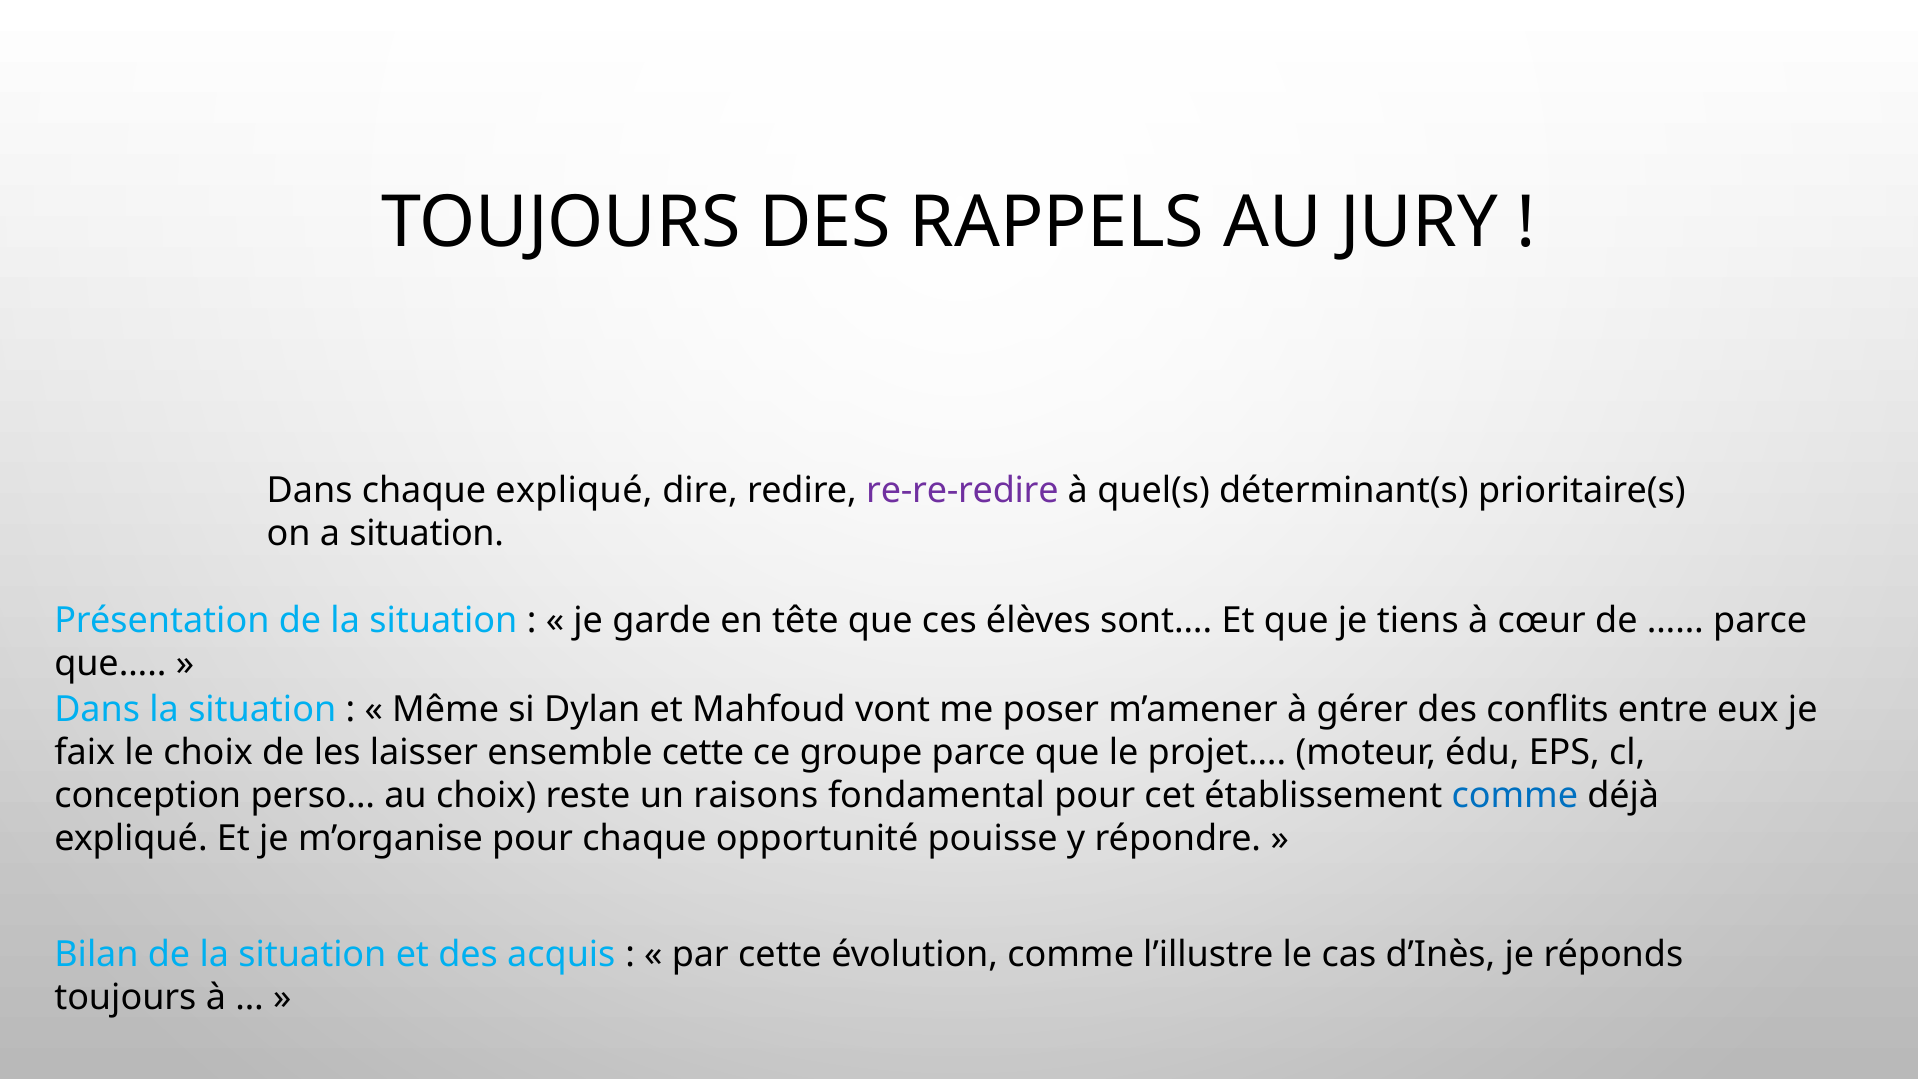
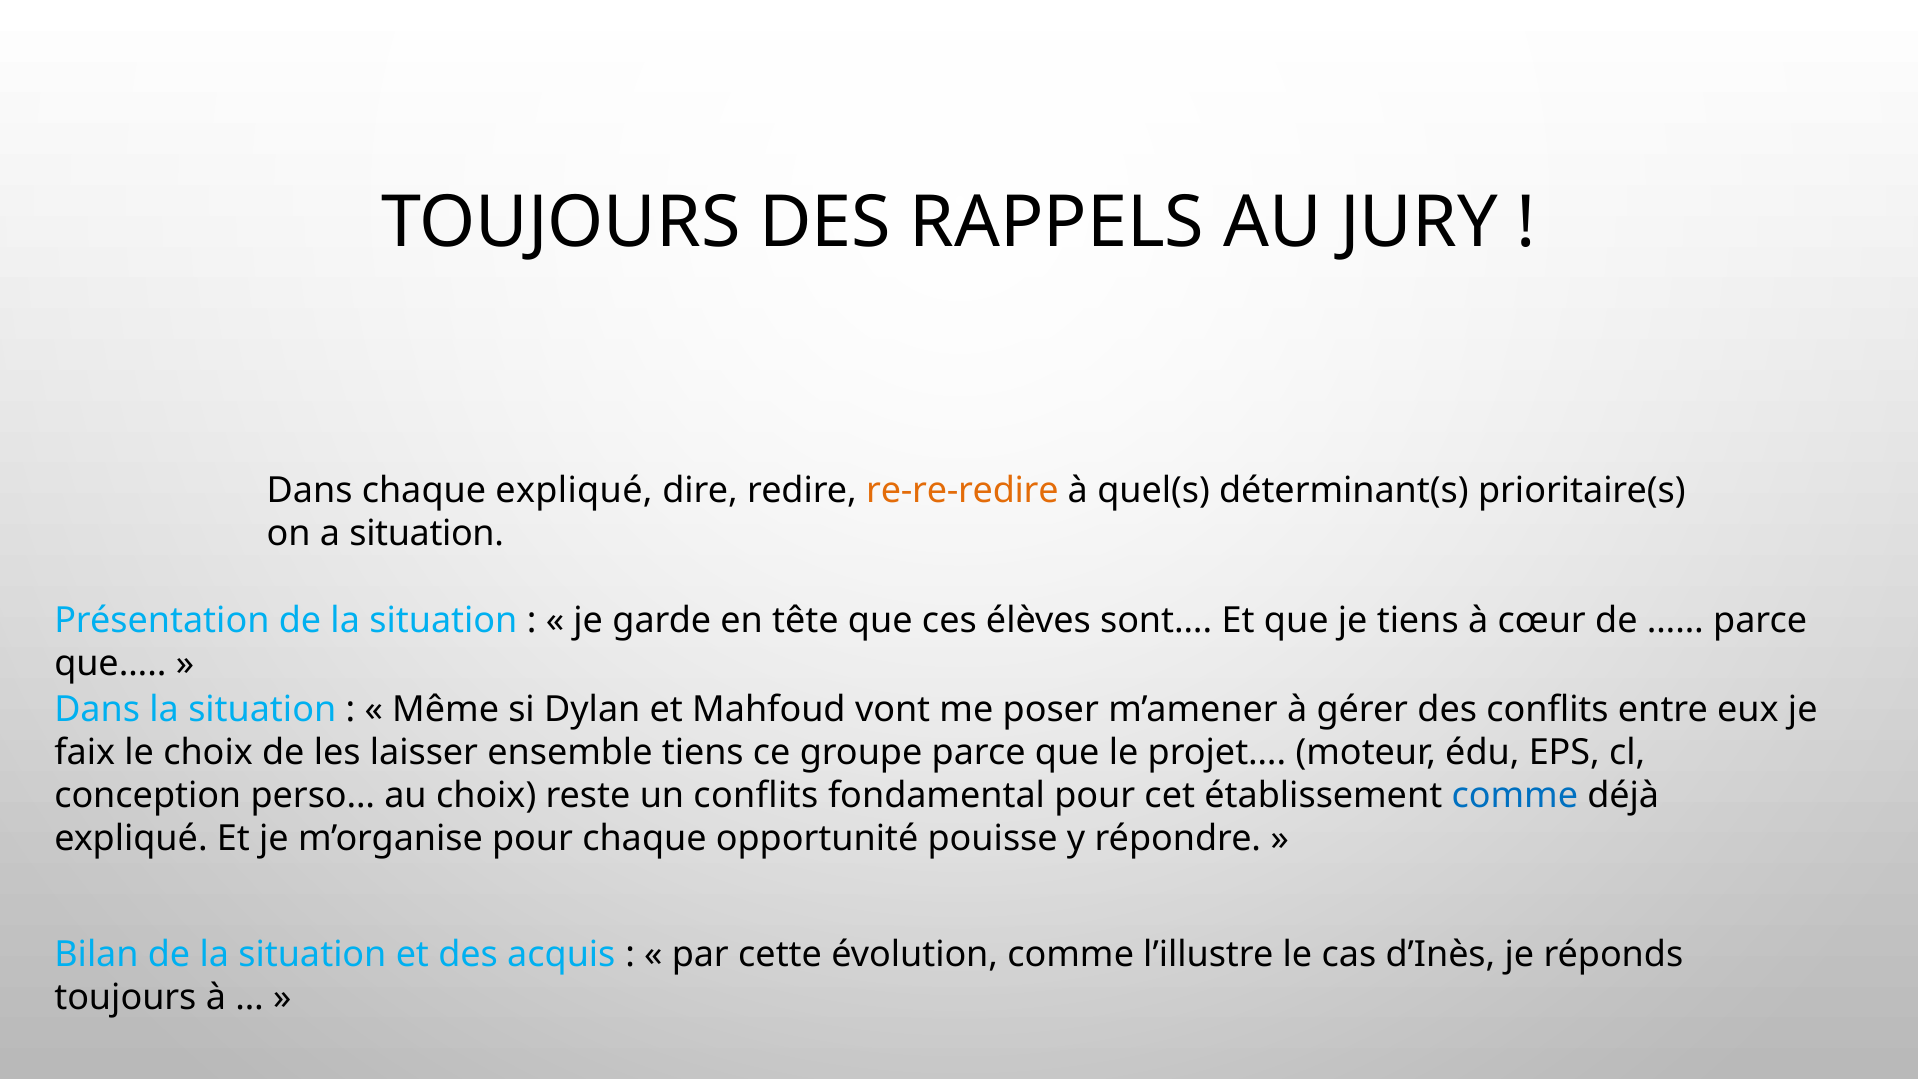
re-re-redire colour: purple -> orange
ensemble cette: cette -> tiens
un raisons: raisons -> conflits
